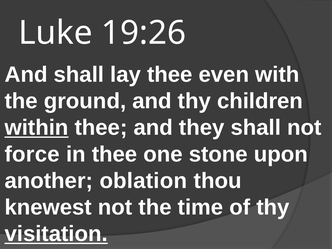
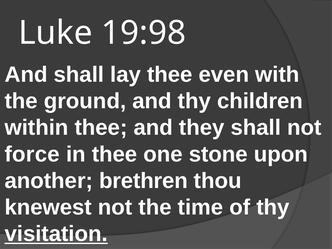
19:26: 19:26 -> 19:98
within underline: present -> none
oblation: oblation -> brethren
